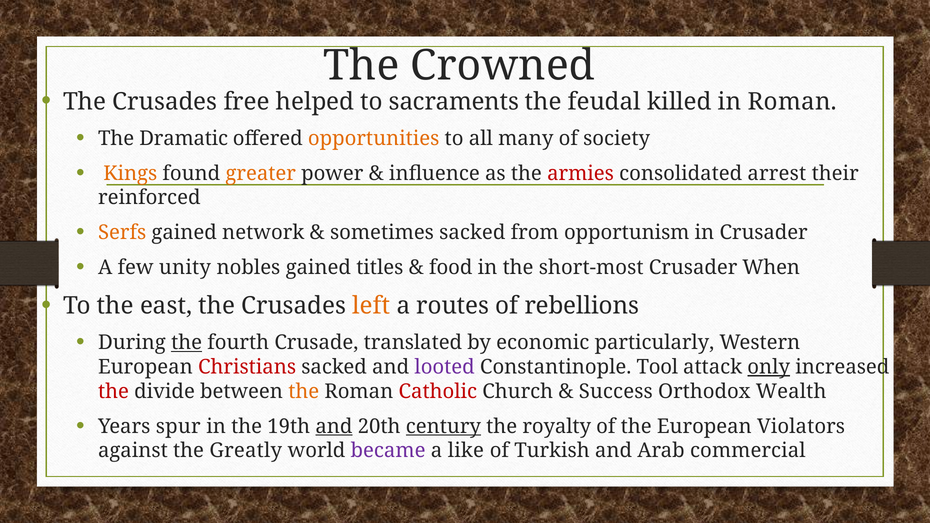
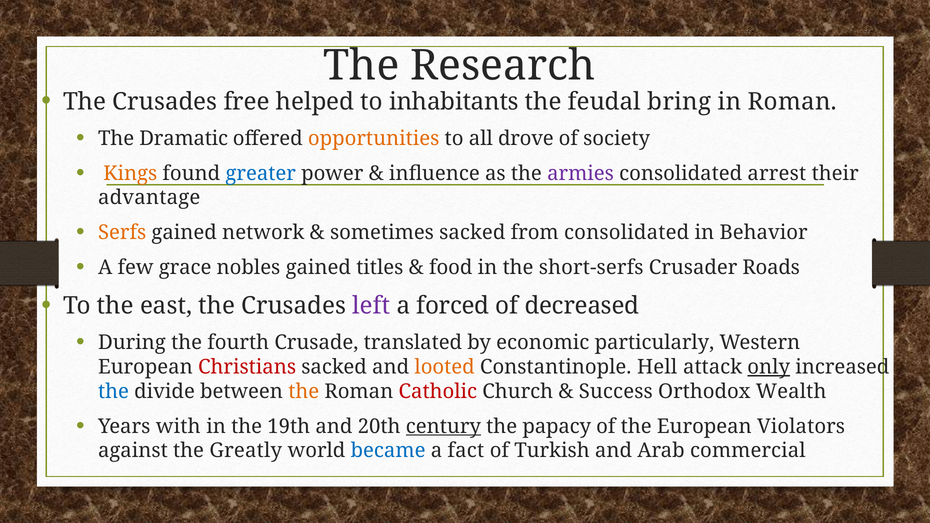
Crowned: Crowned -> Research
sacraments: sacraments -> inhabitants
killed: killed -> bring
many: many -> drove
greater colour: orange -> blue
armies colour: red -> purple
reinforced: reinforced -> advantage
from opportunism: opportunism -> consolidated
in Crusader: Crusader -> Behavior
unity: unity -> grace
short-most: short-most -> short-serfs
When: When -> Roads
left colour: orange -> purple
routes: routes -> forced
rebellions: rebellions -> decreased
the at (187, 343) underline: present -> none
looted colour: purple -> orange
Tool: Tool -> Hell
the at (113, 392) colour: red -> blue
spur: spur -> with
and at (334, 426) underline: present -> none
royalty: royalty -> papacy
became colour: purple -> blue
like: like -> fact
